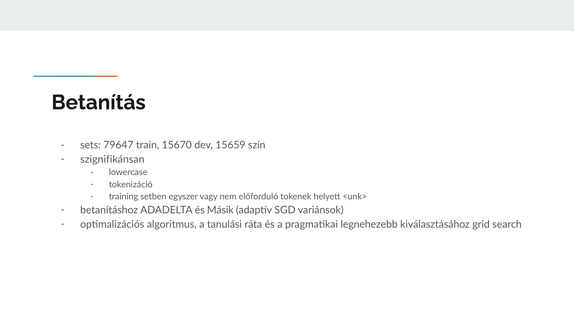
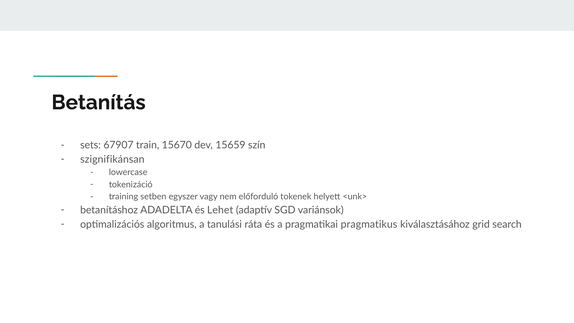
79647: 79647 -> 67907
Másik: Másik -> Lehet
legnehezebb: legnehezebb -> pragmatikus
